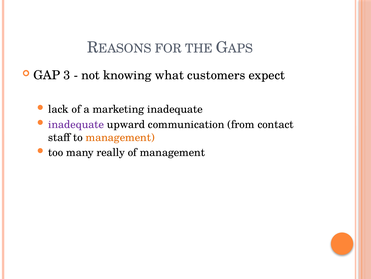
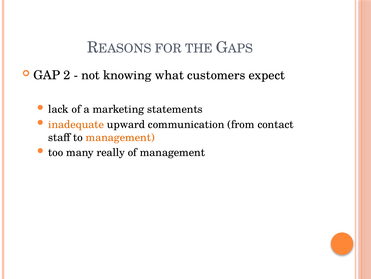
3: 3 -> 2
marketing inadequate: inadequate -> statements
inadequate at (76, 124) colour: purple -> orange
